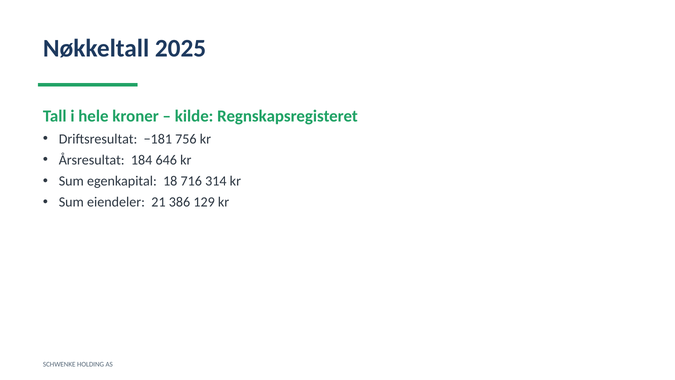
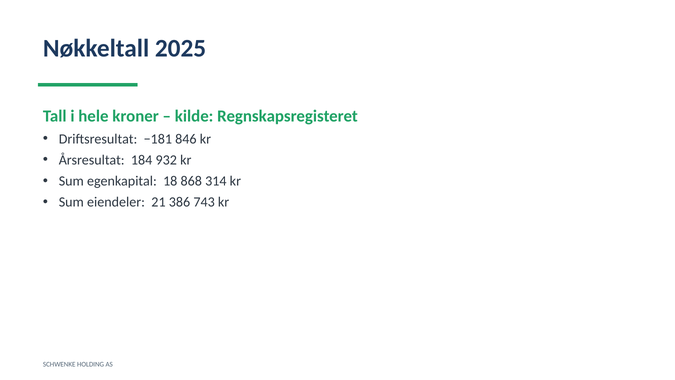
756: 756 -> 846
646: 646 -> 932
716: 716 -> 868
129: 129 -> 743
